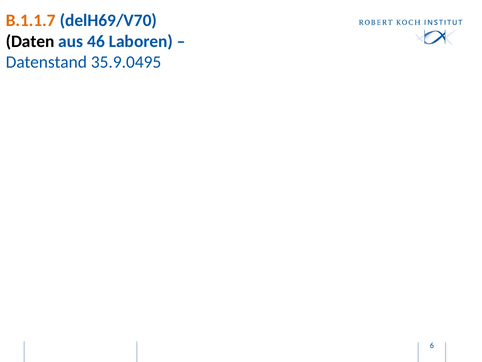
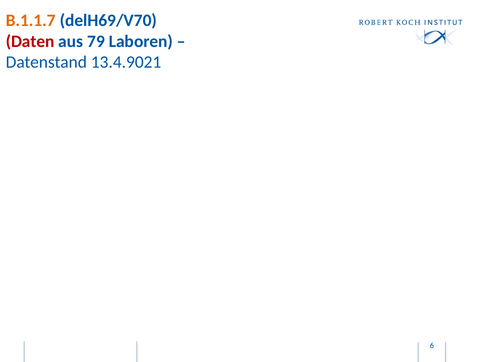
Daten colour: black -> red
46: 46 -> 79
35.9.0495: 35.9.0495 -> 13.4.9021
